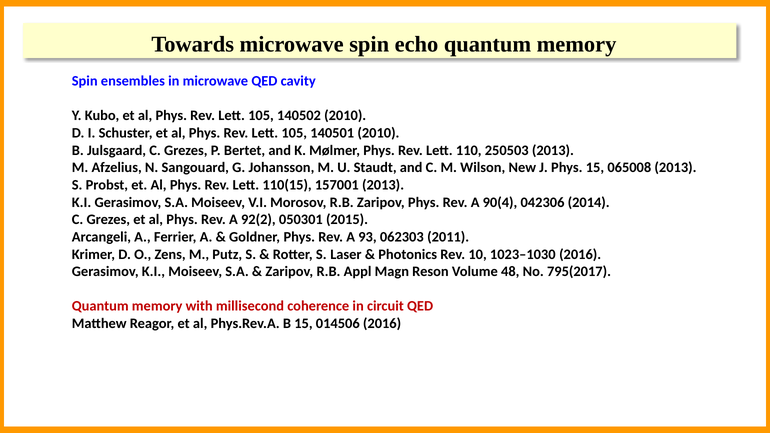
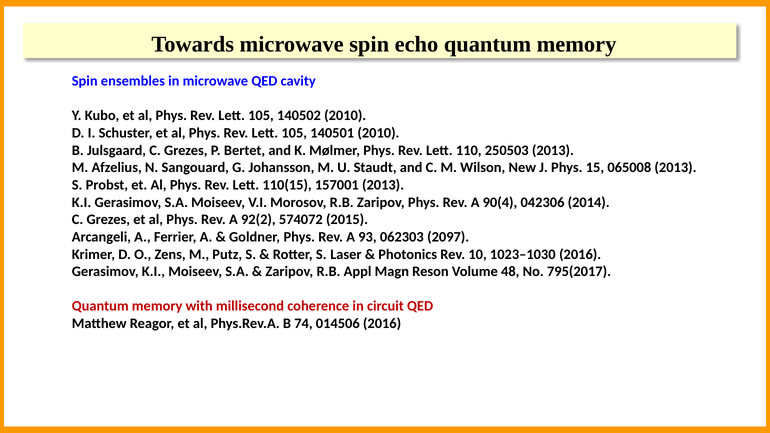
050301: 050301 -> 574072
2011: 2011 -> 2097
B 15: 15 -> 74
